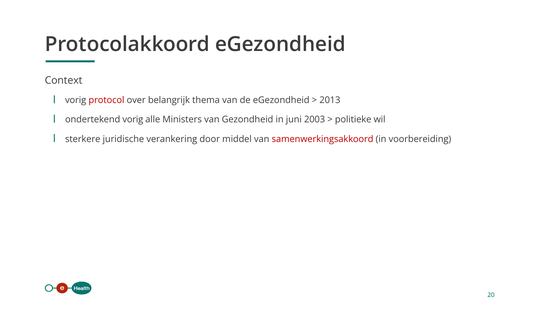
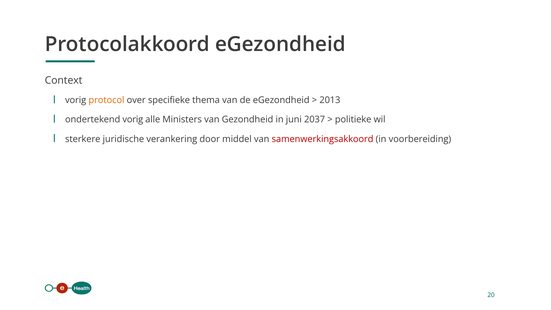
protocol colour: red -> orange
belangrijk: belangrijk -> specifieke
2003: 2003 -> 2037
